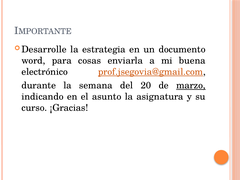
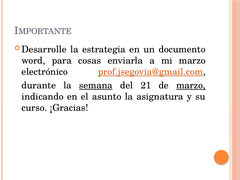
mi buena: buena -> marzo
semana underline: none -> present
20: 20 -> 21
